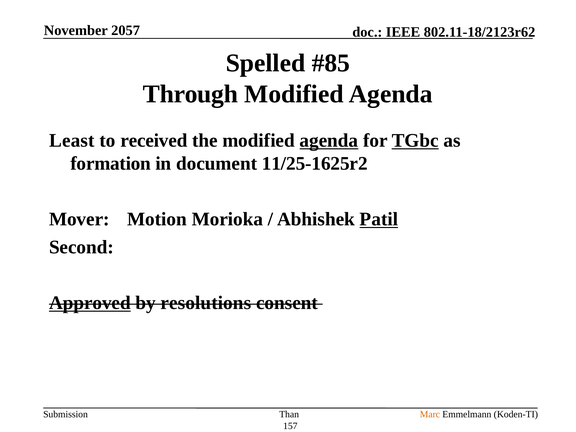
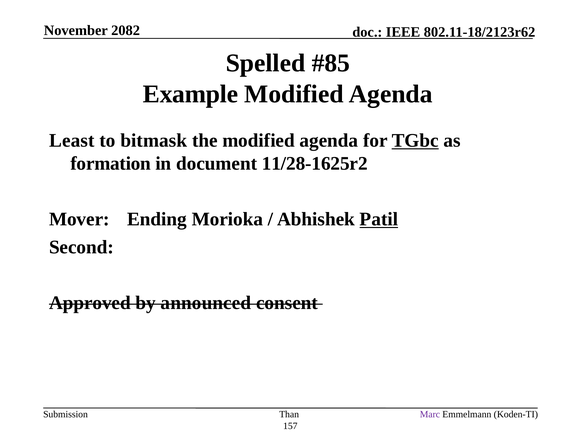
2057: 2057 -> 2082
Through: Through -> Example
received: received -> bitmask
agenda at (329, 141) underline: present -> none
11/25-1625r2: 11/25-1625r2 -> 11/28-1625r2
Motion: Motion -> Ending
Approved underline: present -> none
resolutions: resolutions -> announced
Marc colour: orange -> purple
